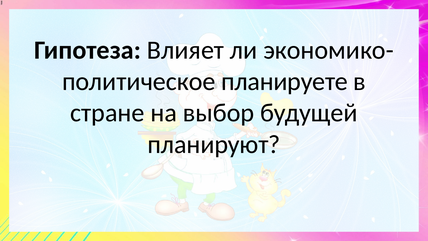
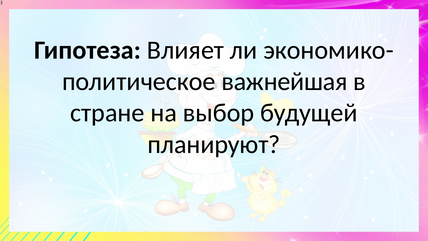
планируете: планируете -> важнейшая
